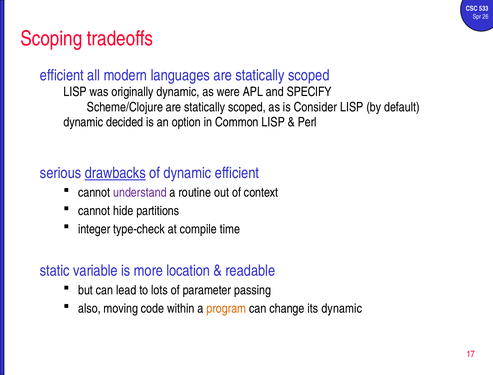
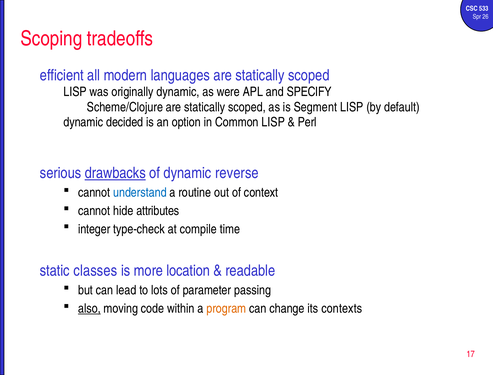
Consider: Consider -> Segment
dynamic efficient: efficient -> reverse
understand colour: purple -> blue
partitions: partitions -> attributes
variable: variable -> classes
also underline: none -> present
its dynamic: dynamic -> contexts
